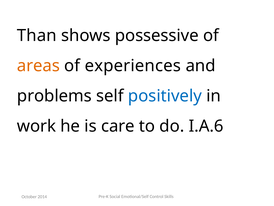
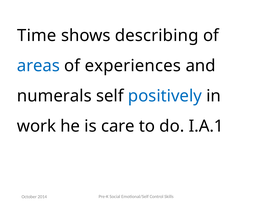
Than: Than -> Time
possessive: possessive -> describing
areas colour: orange -> blue
problems: problems -> numerals
I.A.6: I.A.6 -> I.A.1
